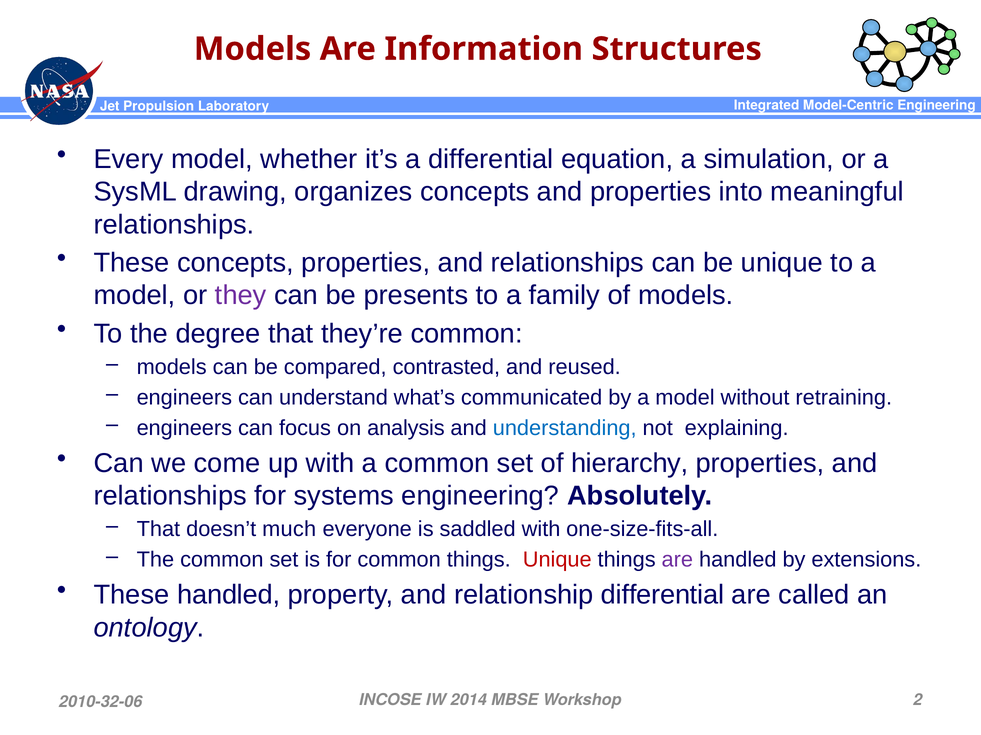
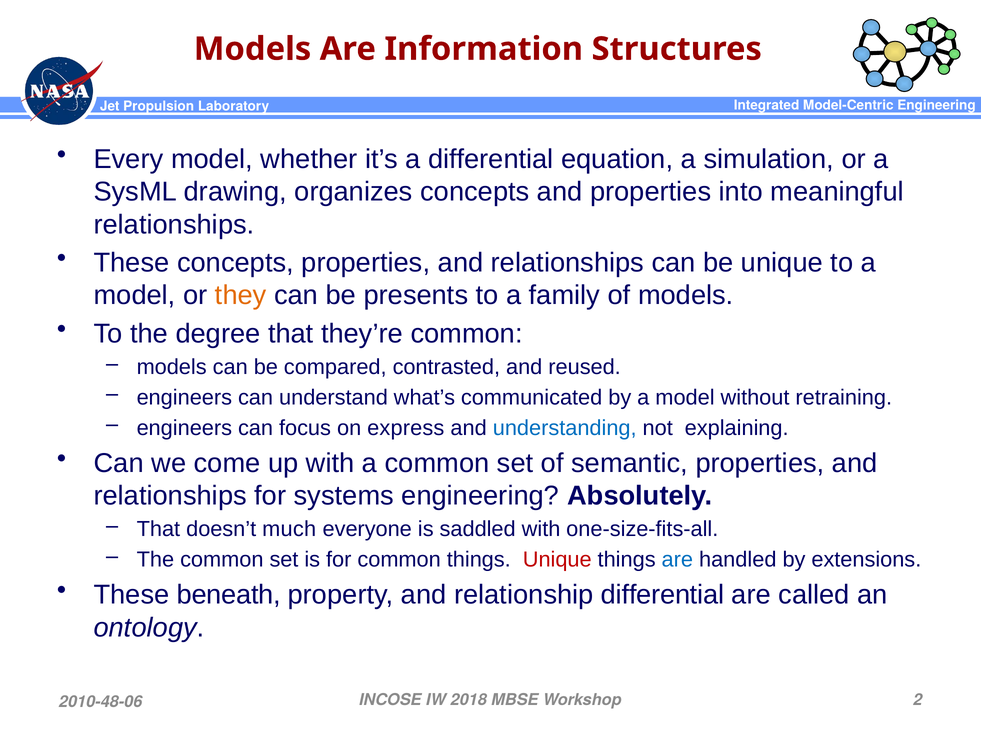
they colour: purple -> orange
analysis: analysis -> express
hierarchy: hierarchy -> semantic
are at (677, 560) colour: purple -> blue
These handled: handled -> beneath
2014: 2014 -> 2018
2010-32-06: 2010-32-06 -> 2010-48-06
